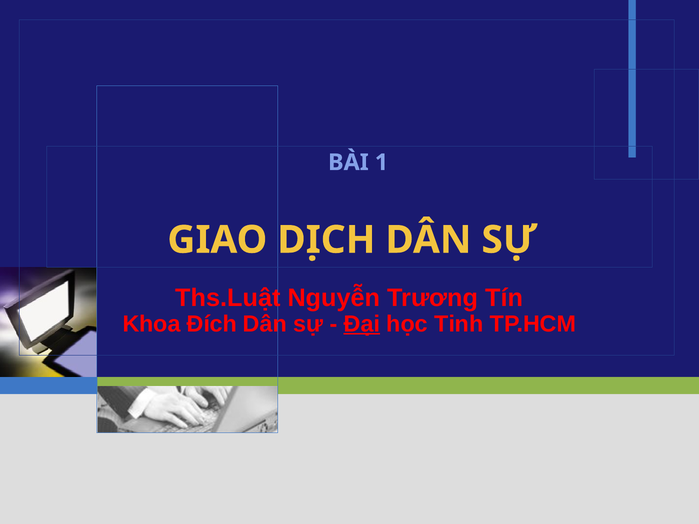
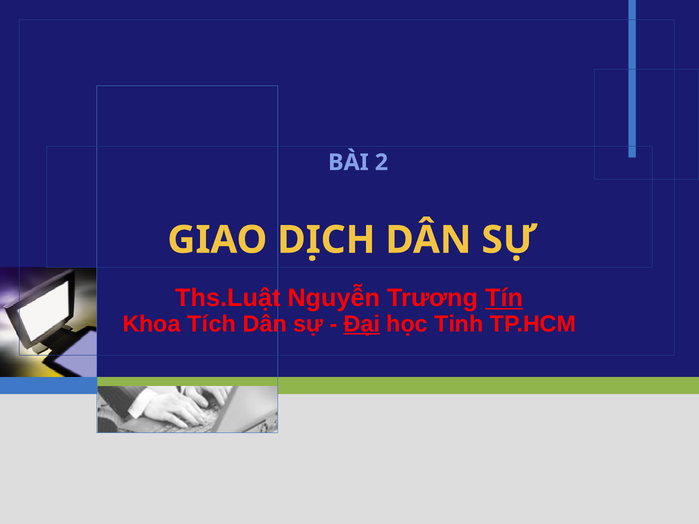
1: 1 -> 2
Tín underline: none -> present
Đích: Đích -> Tích
